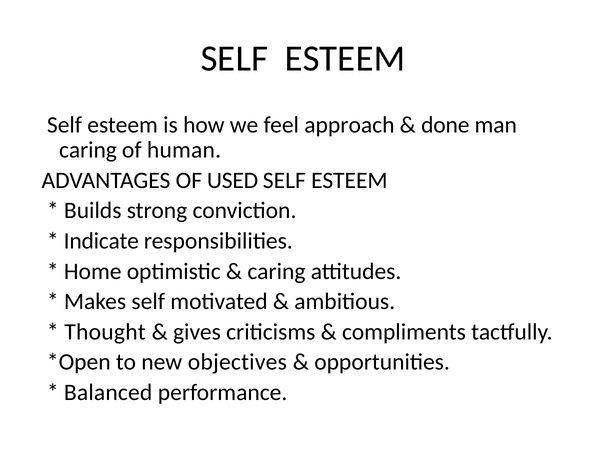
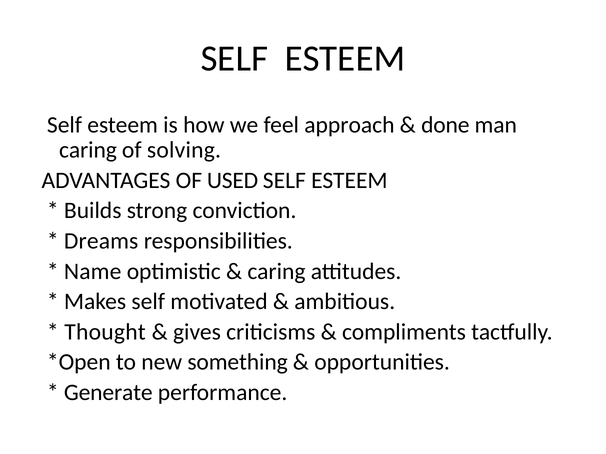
human: human -> solving
Indicate: Indicate -> Dreams
Home: Home -> Name
objectives: objectives -> something
Balanced: Balanced -> Generate
